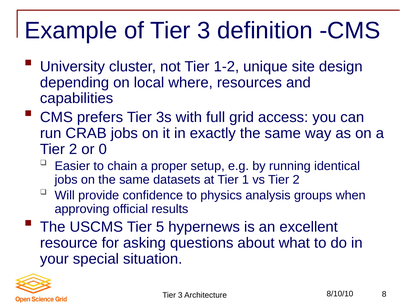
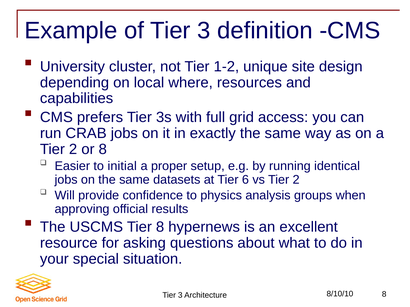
or 0: 0 -> 8
chain: chain -> initial
1: 1 -> 6
Tier 5: 5 -> 8
